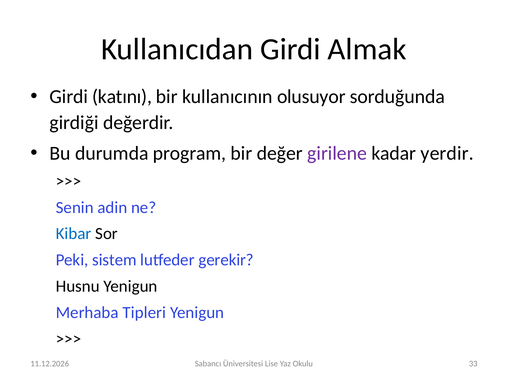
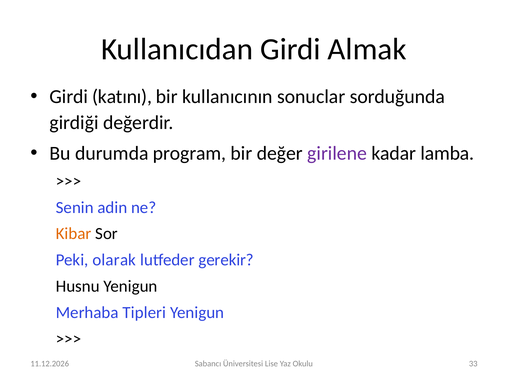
olusuyor: olusuyor -> sonuclar
yerdir: yerdir -> lamba
Kibar colour: blue -> orange
sistem: sistem -> olarak
